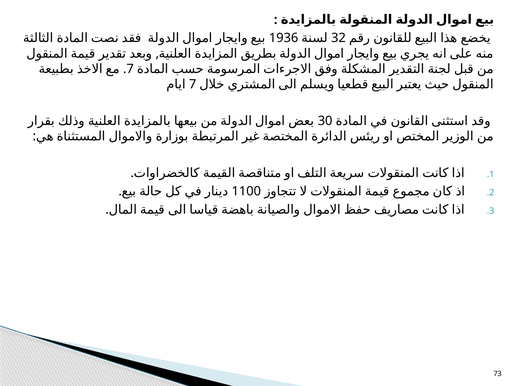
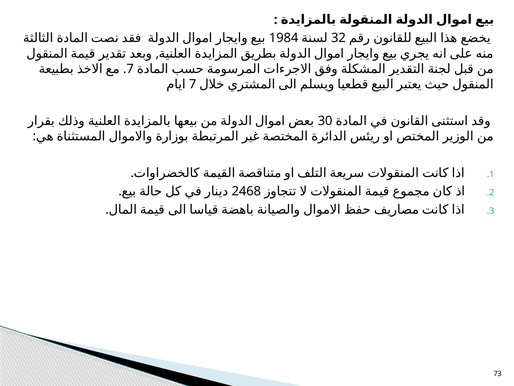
1936: 1936 -> 1984
1100: 1100 -> 2468
